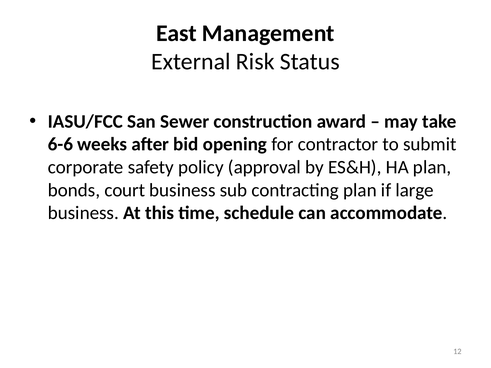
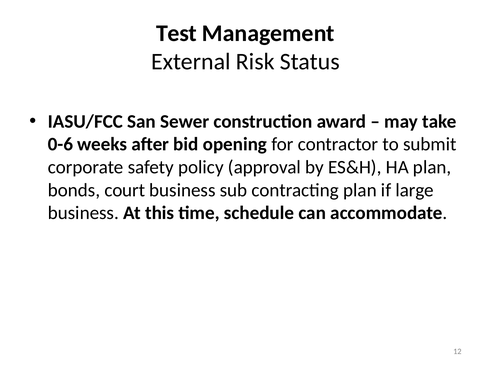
East: East -> Test
6-6: 6-6 -> 0-6
